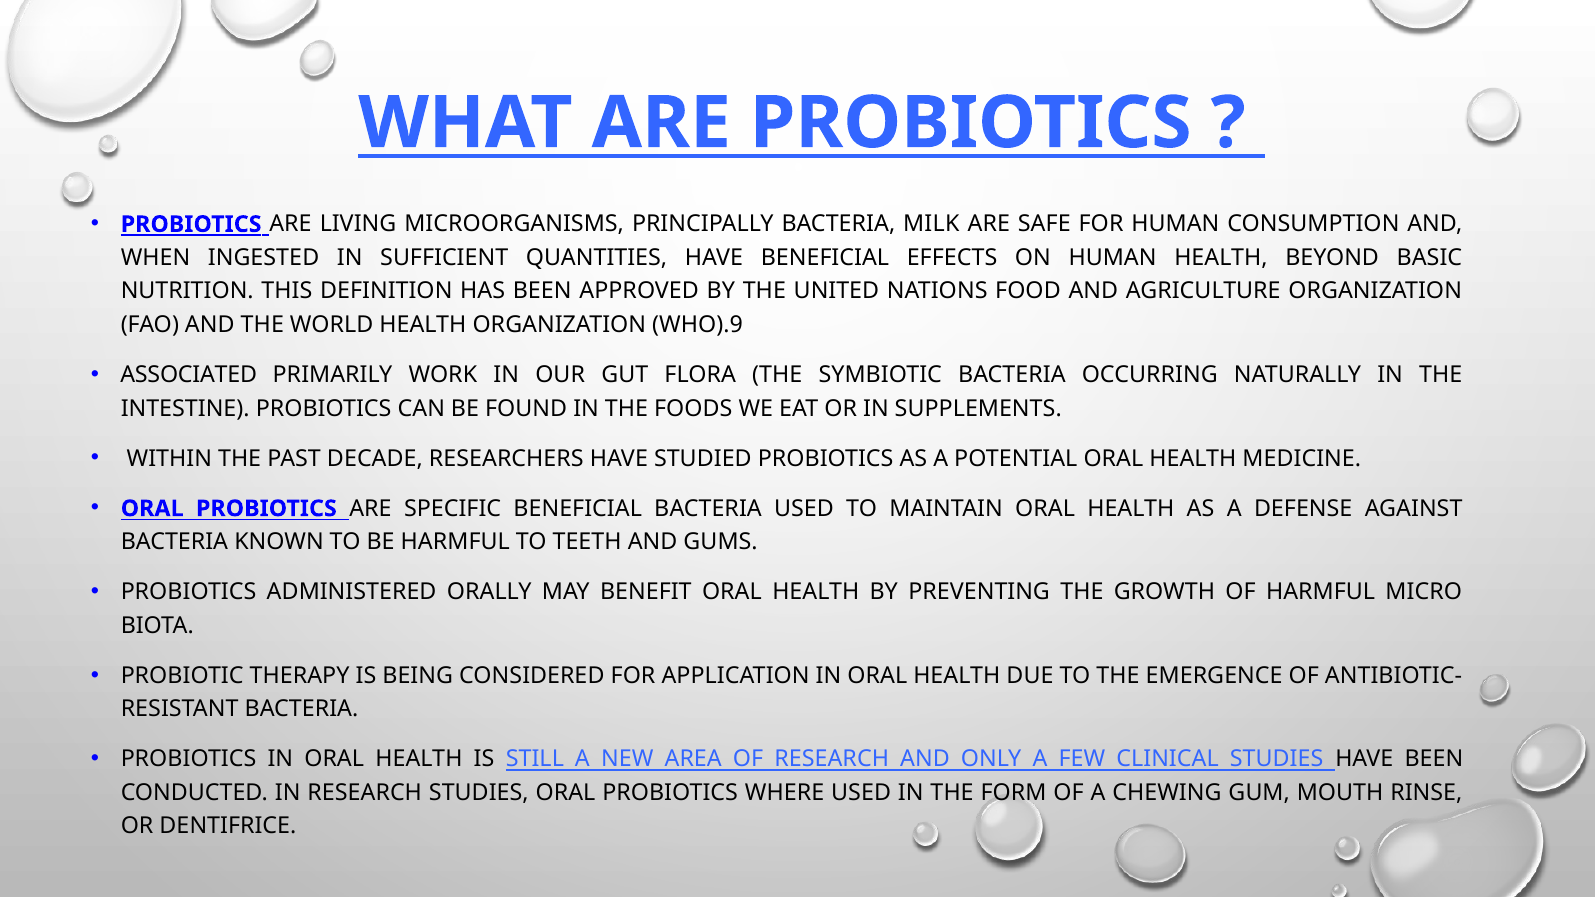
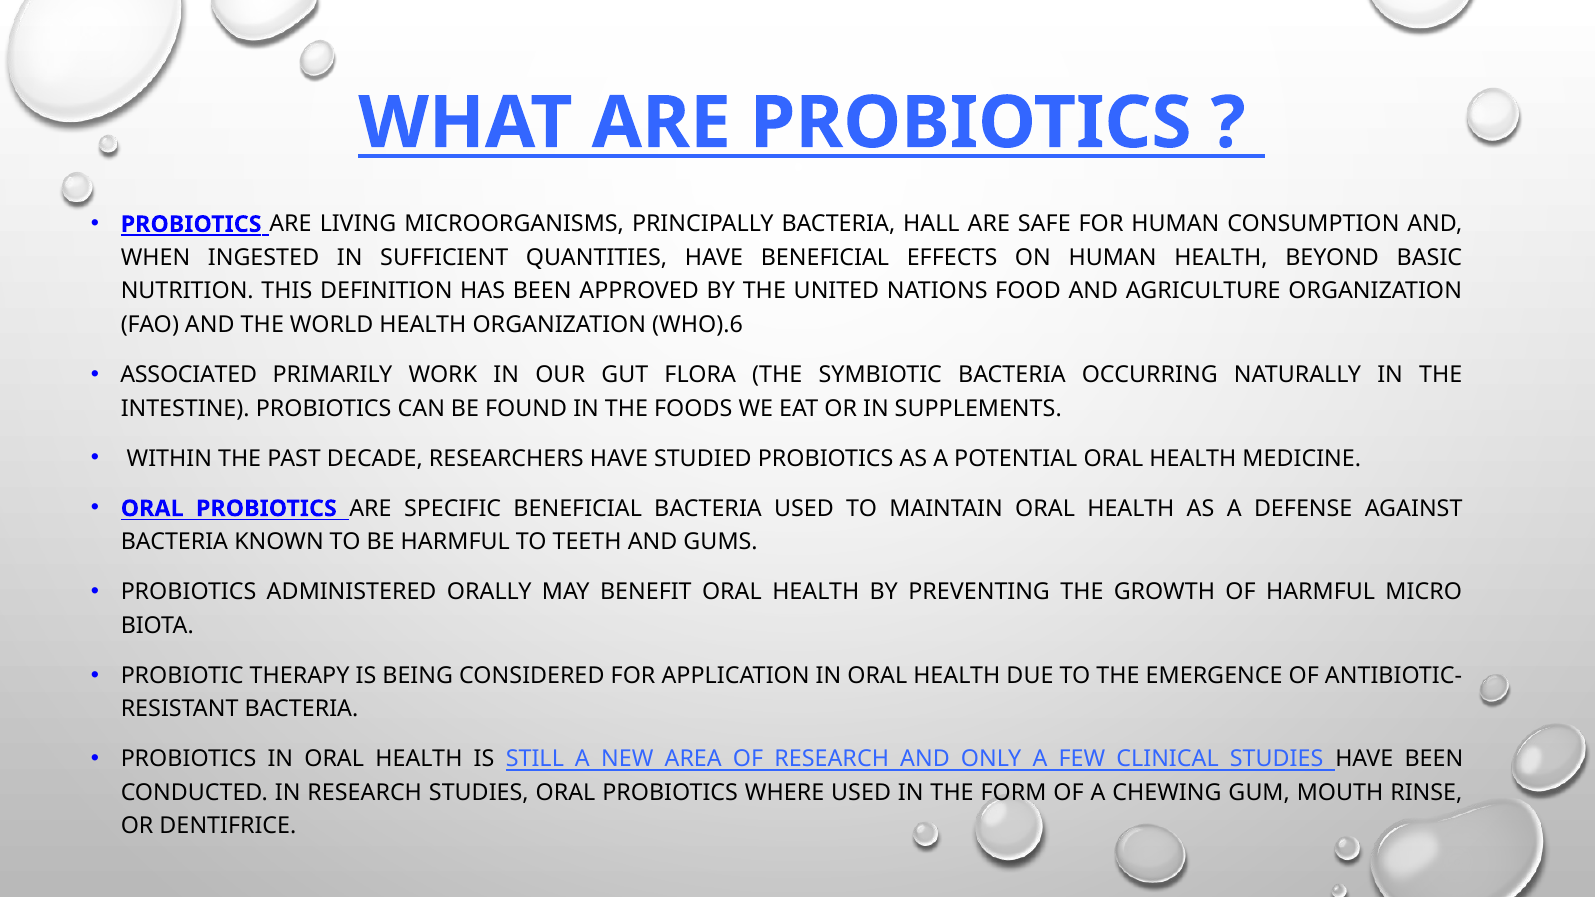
MILK: MILK -> HALL
WHO).9: WHO).9 -> WHO).6
